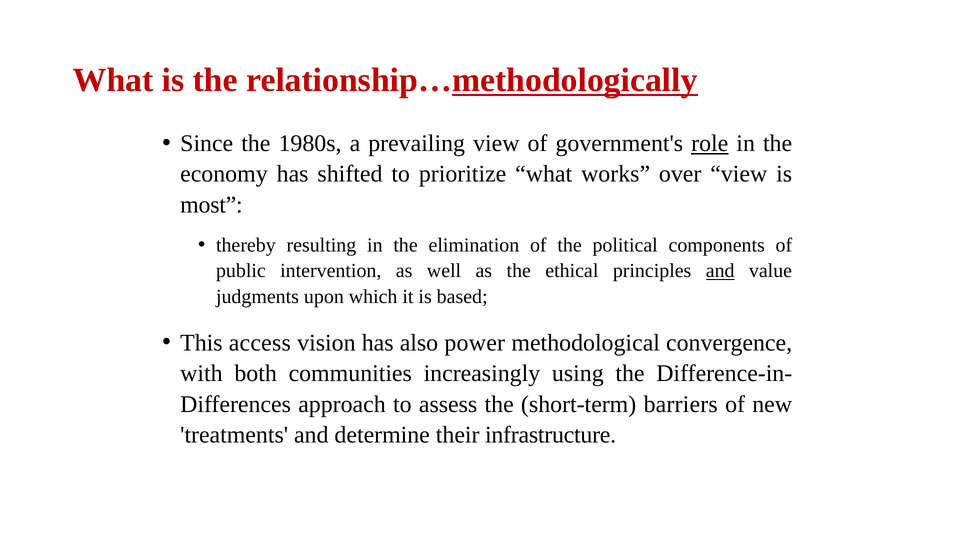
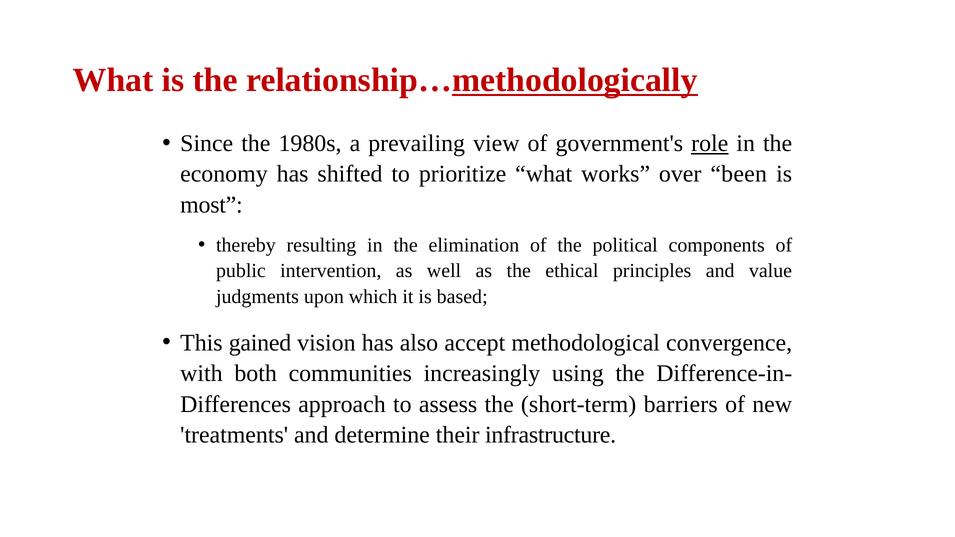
over view: view -> been
and at (720, 271) underline: present -> none
access: access -> gained
power: power -> accept
